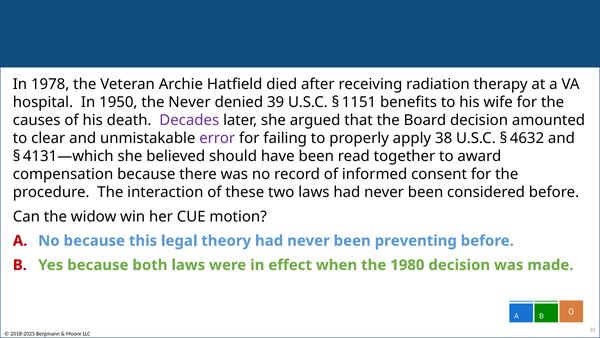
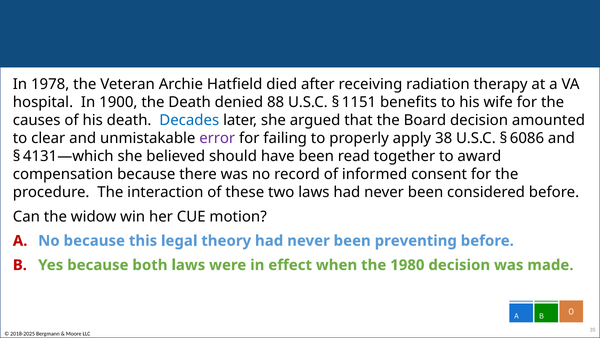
1950: 1950 -> 1900
the Never: Never -> Death
39: 39 -> 88
Decades colour: purple -> blue
4632: 4632 -> 6086
